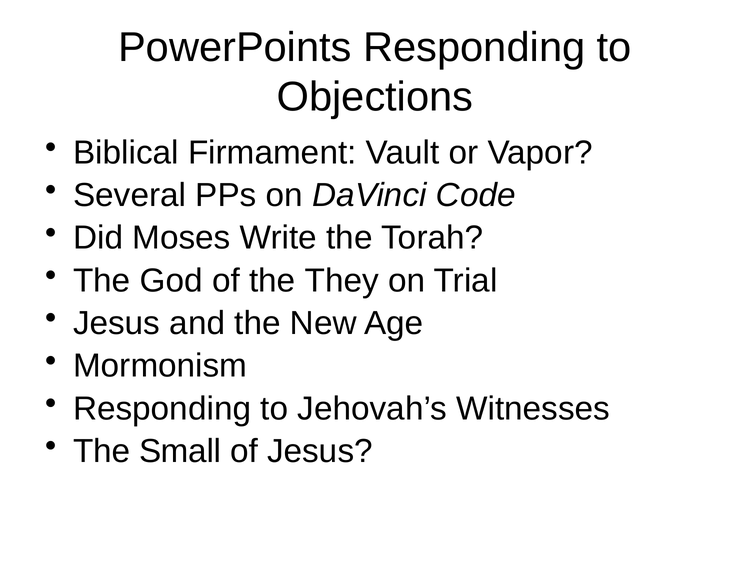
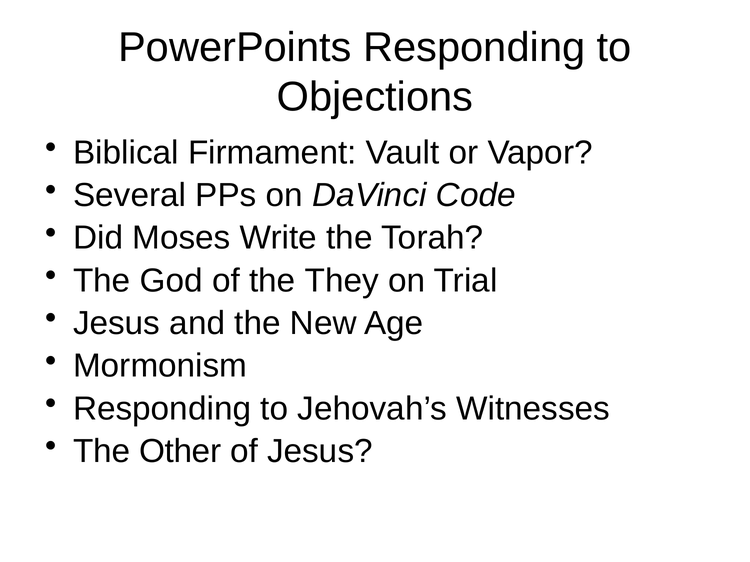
Small: Small -> Other
